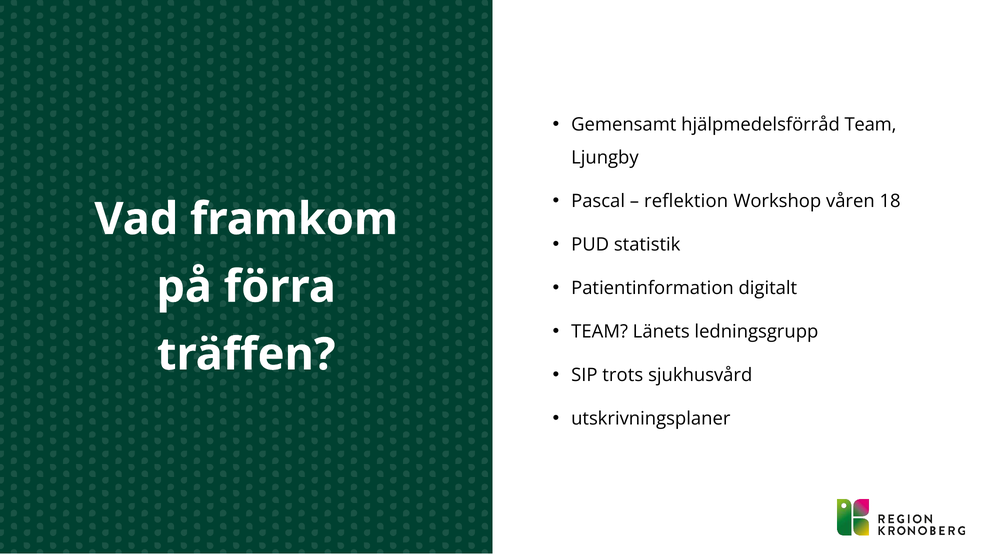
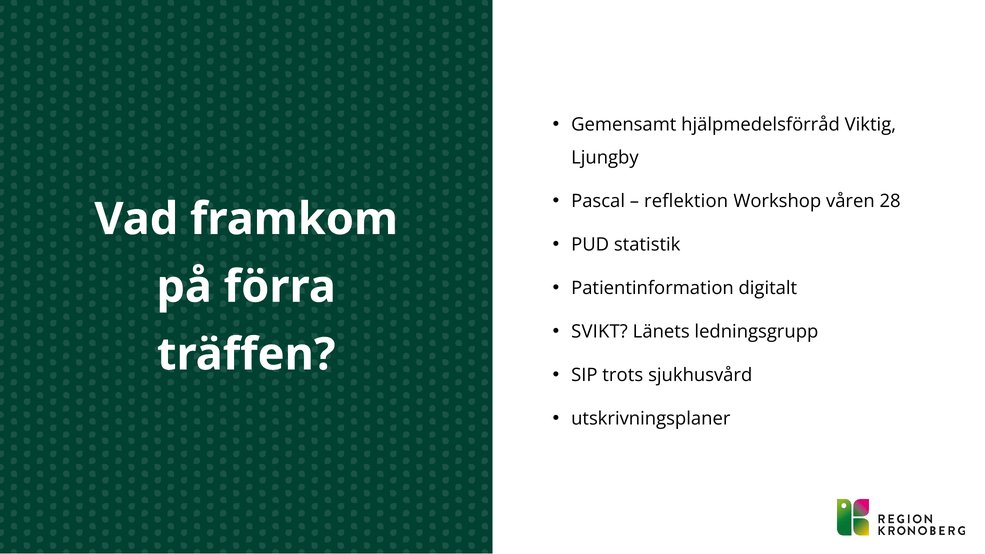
hjälpmedelsförråd Team: Team -> Viktig
18: 18 -> 28
TEAM at (600, 332): TEAM -> SVIKT
